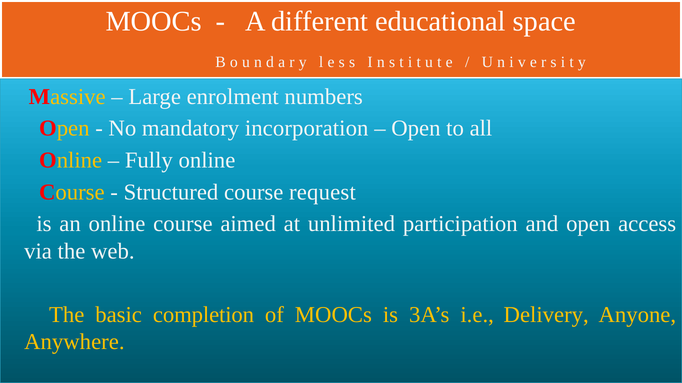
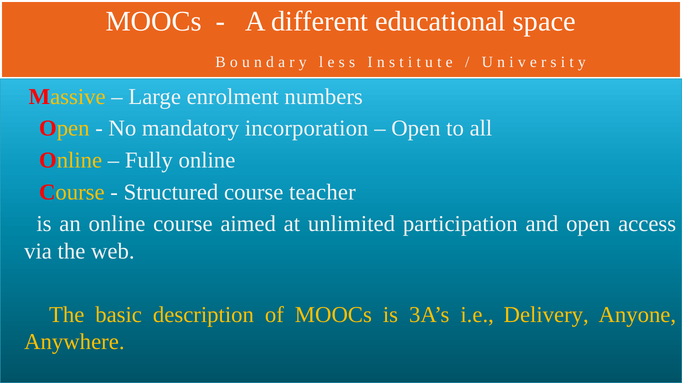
request: request -> teacher
completion: completion -> description
